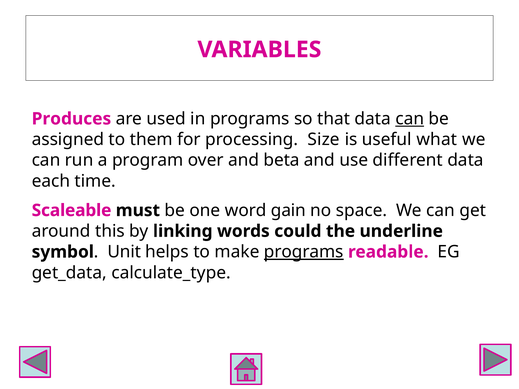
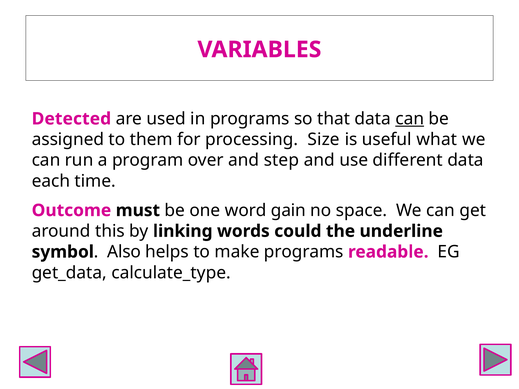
Produces: Produces -> Detected
beta: beta -> step
Scaleable: Scaleable -> Outcome
Unit: Unit -> Also
programs at (304, 252) underline: present -> none
